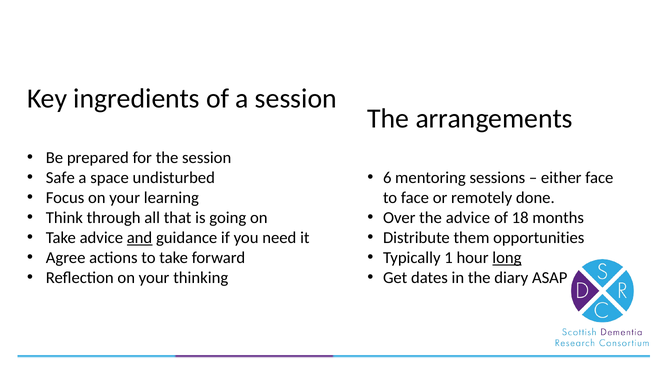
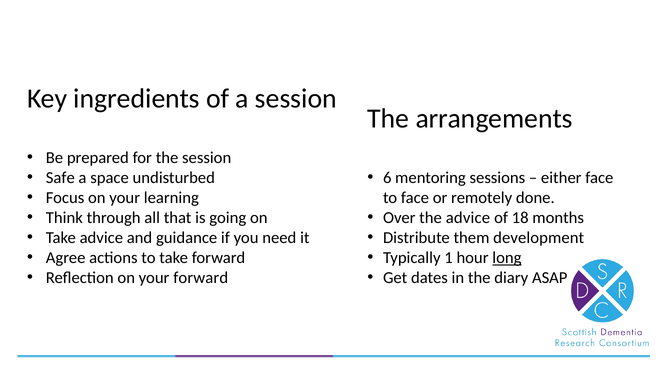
and underline: present -> none
opportunities: opportunities -> development
your thinking: thinking -> forward
